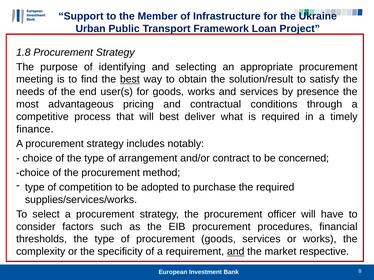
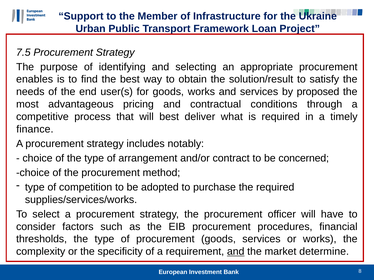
1.8: 1.8 -> 7.5
meeting: meeting -> enables
best at (130, 79) underline: present -> none
presence: presence -> proposed
respective: respective -> determine
